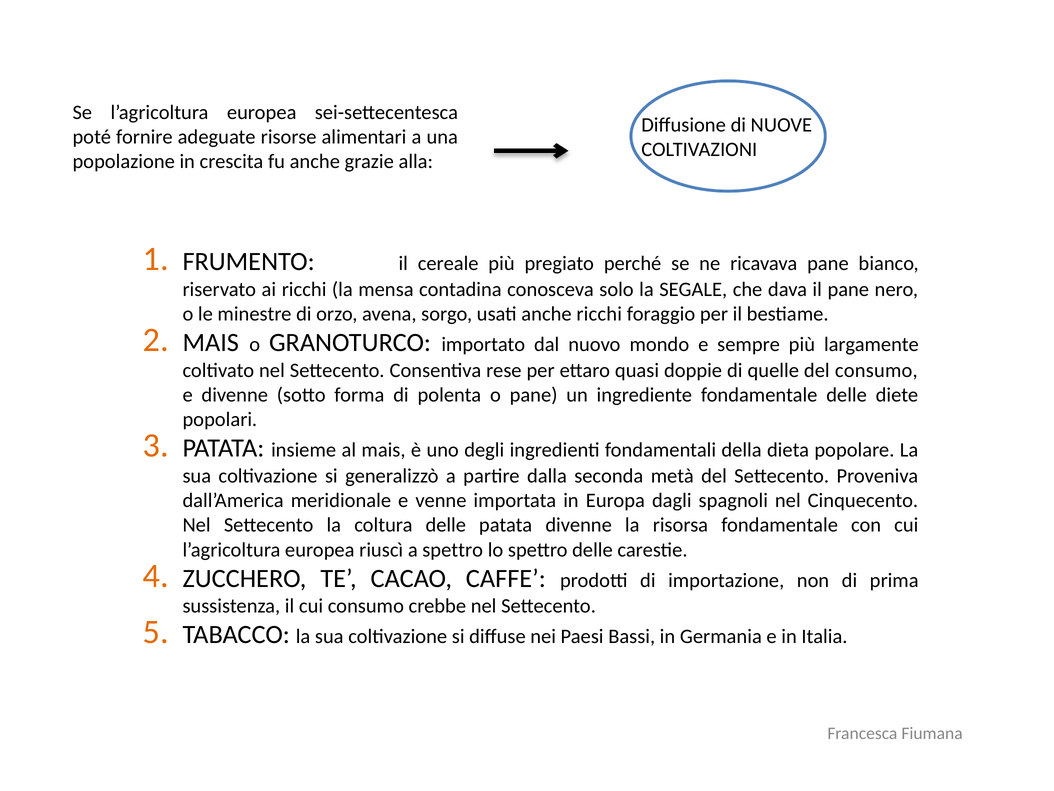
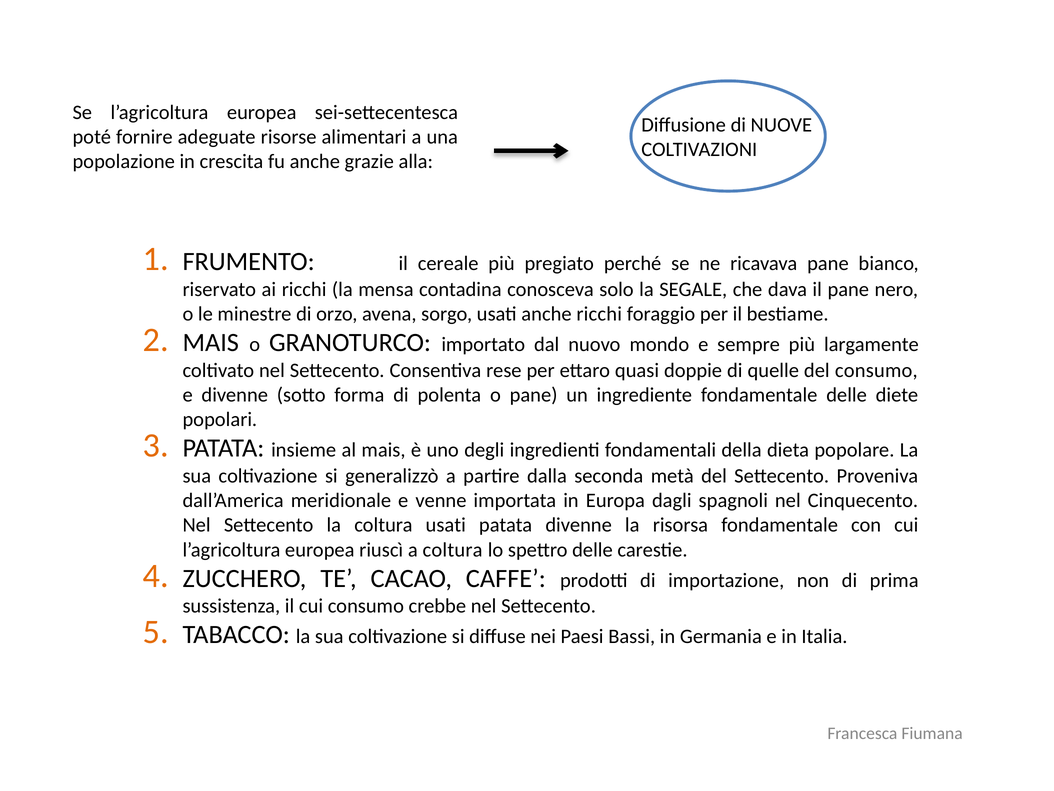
coltura delle: delle -> usati
a spettro: spettro -> coltura
